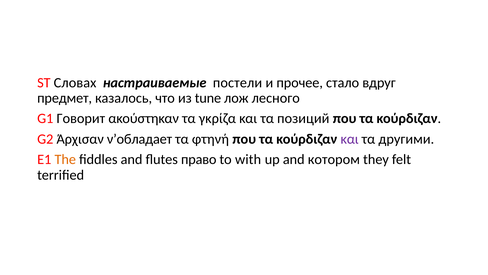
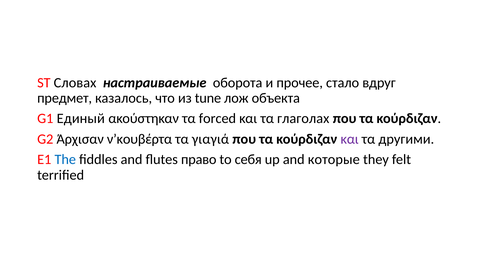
постели: постели -> оборота
лесного: лесного -> объекта
Говорит: Говорит -> Единый
γκρίζα: γκρίζα -> forced
позиций: позиций -> глаголах
ν’обладает: ν’обладает -> ν’κουβέρτα
φτηνή: φτηνή -> γιαγιά
The colour: orange -> blue
with: with -> себя
котором: котором -> которые
